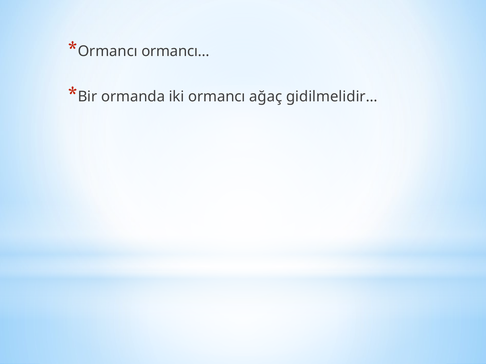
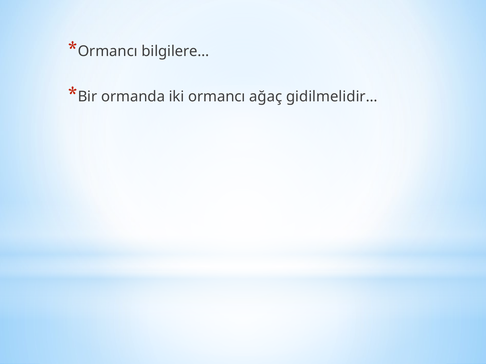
ormancı…: ormancı… -> bilgilere…
